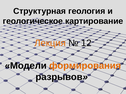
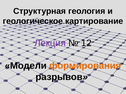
Лекция colour: orange -> purple
